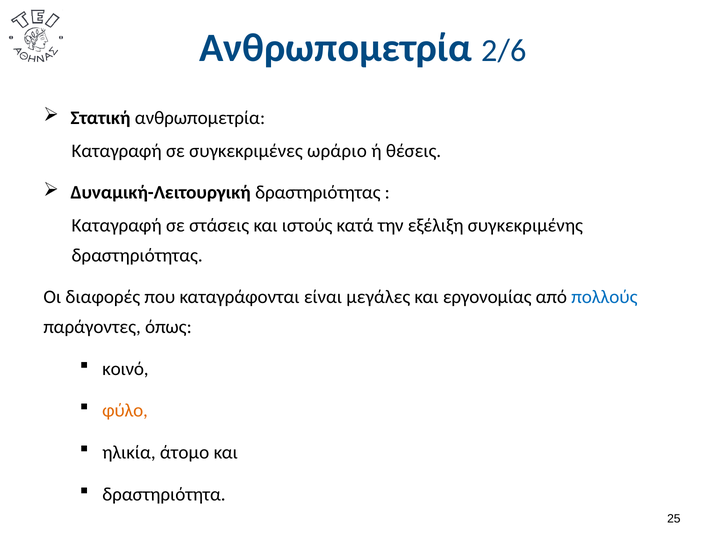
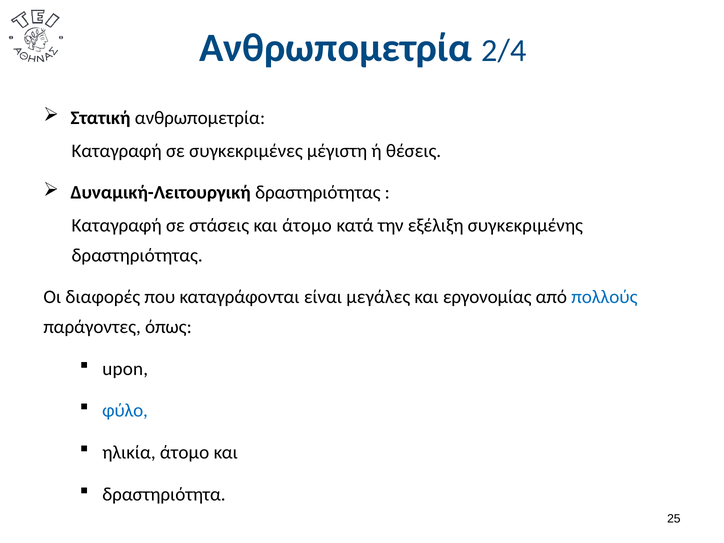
2/6: 2/6 -> 2/4
ωράριο: ωράριο -> μέγιστη
και ιστούς: ιστούς -> άτομο
κοινό: κοινό -> upon
φύλο colour: orange -> blue
